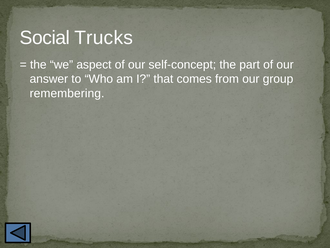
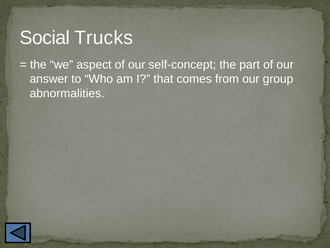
remembering: remembering -> abnormalities
